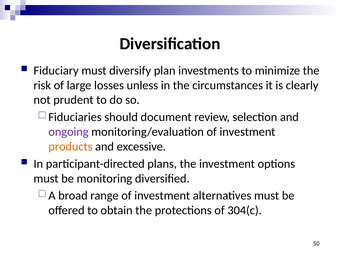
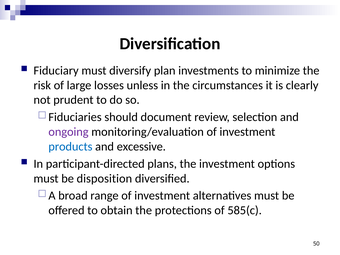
products colour: orange -> blue
monitoring: monitoring -> disposition
304(c: 304(c -> 585(c
